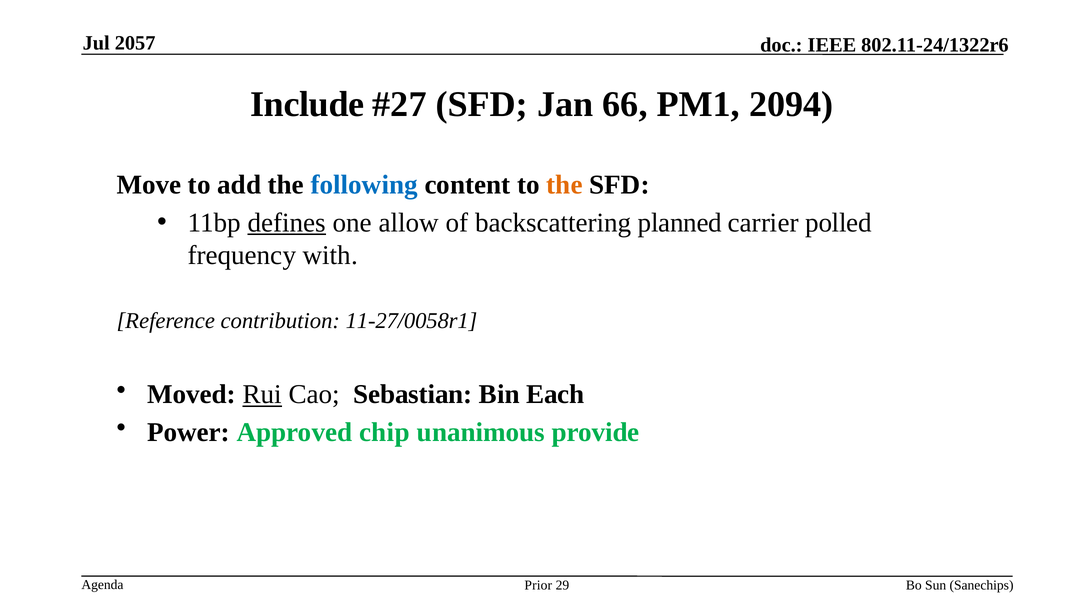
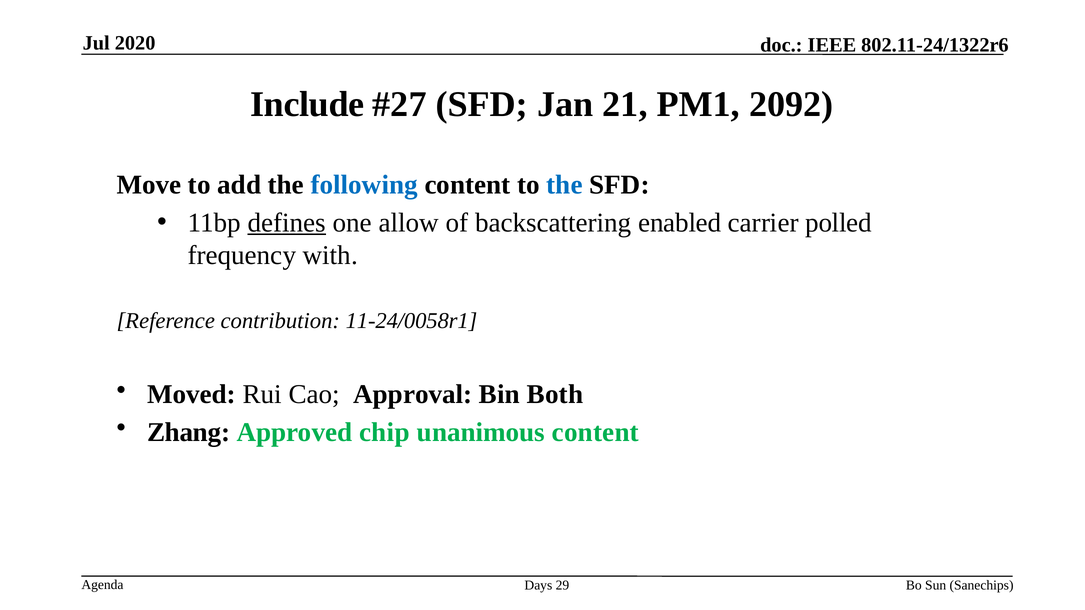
2057: 2057 -> 2020
66: 66 -> 21
2094: 2094 -> 2092
the at (565, 185) colour: orange -> blue
planned: planned -> enabled
11-27/0058r1: 11-27/0058r1 -> 11-24/0058r1
Rui underline: present -> none
Sebastian: Sebastian -> Approval
Each: Each -> Both
Power: Power -> Zhang
unanimous provide: provide -> content
Prior: Prior -> Days
